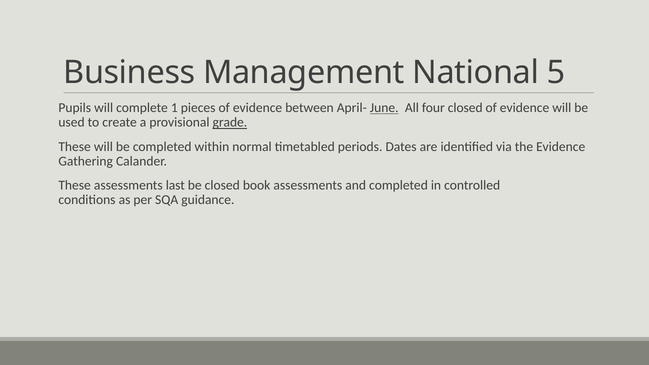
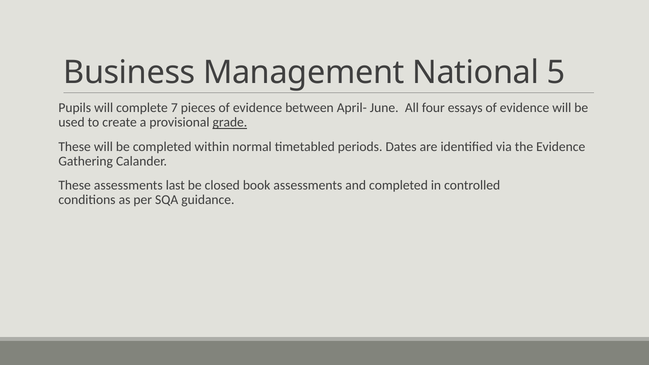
1: 1 -> 7
June underline: present -> none
four closed: closed -> essays
